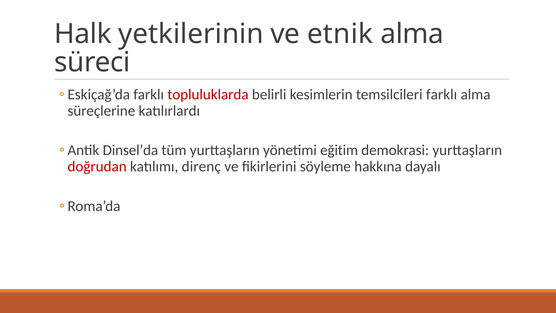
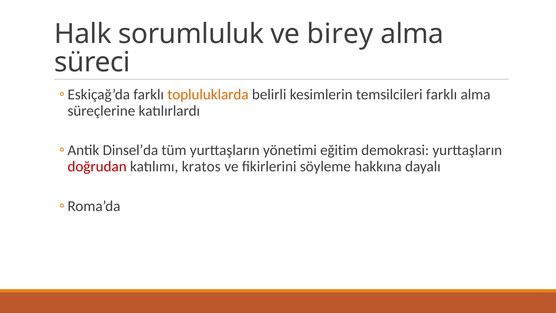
yetkilerinin: yetkilerinin -> sorumluluk
etnik: etnik -> birey
topluluklarda colour: red -> orange
direnç: direnç -> kratos
